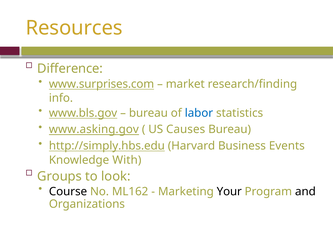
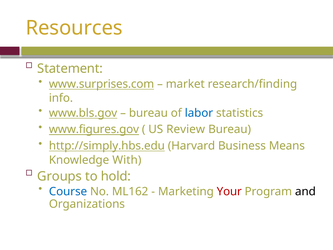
Difference: Difference -> Statement
www.asking.gov: www.asking.gov -> www.figures.gov
Causes: Causes -> Review
Events: Events -> Means
look: look -> hold
Course colour: black -> blue
Your colour: black -> red
